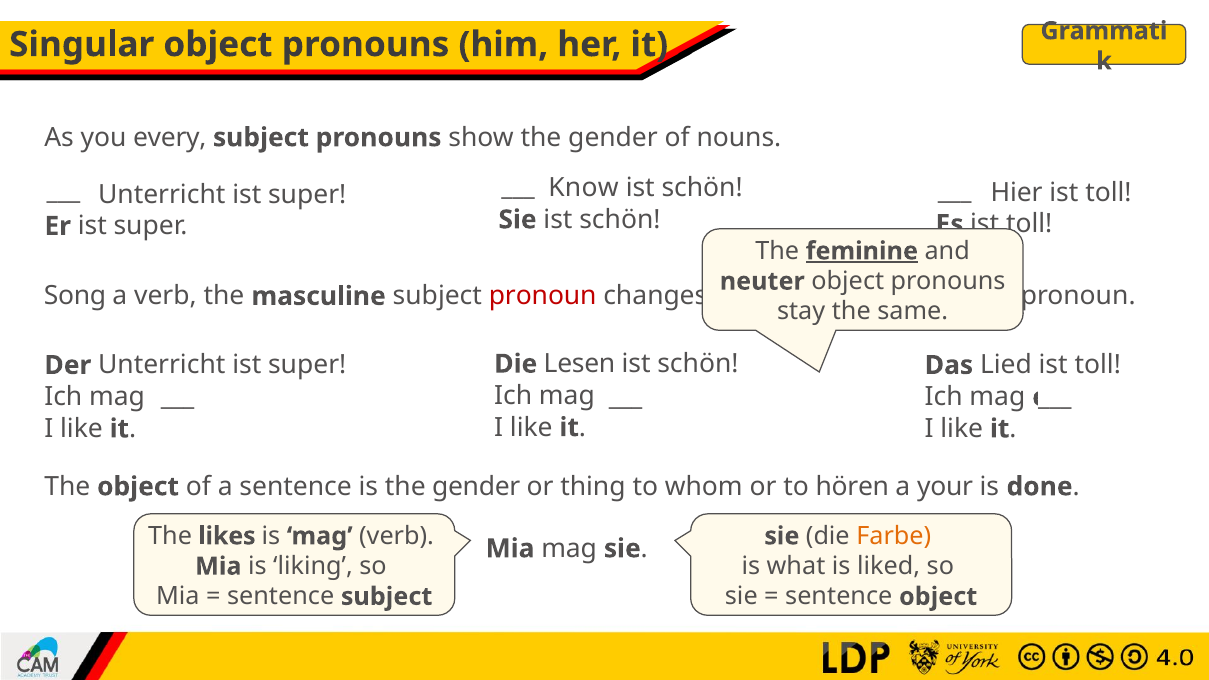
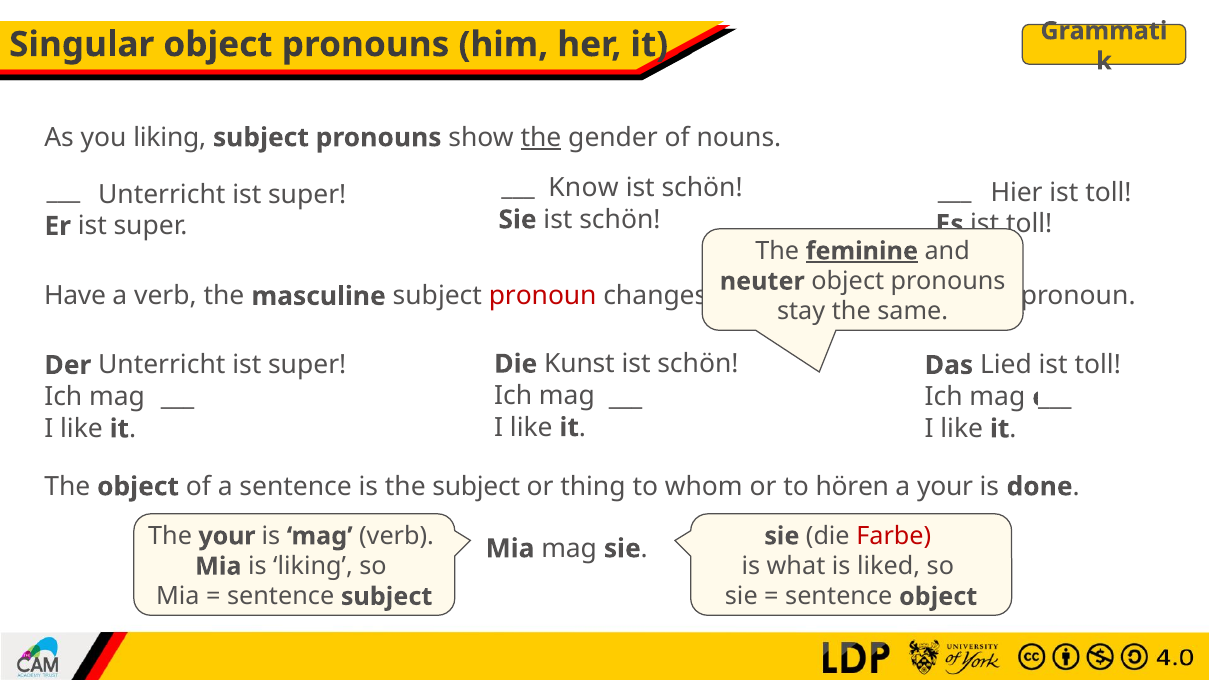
you every: every -> liking
the at (541, 138) underline: none -> present
Song: Song -> Have
Lesen: Lesen -> Kunst
is the gender: gender -> subject
The likes: likes -> your
Farbe colour: orange -> red
